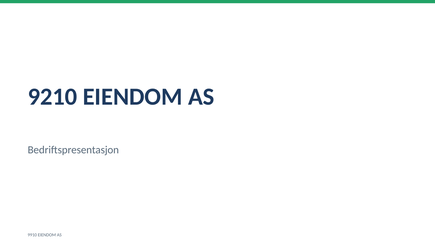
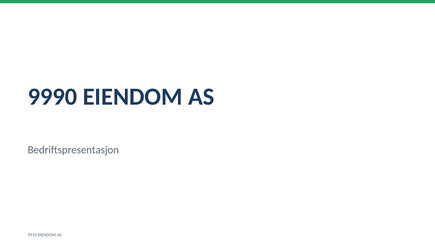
9210: 9210 -> 9990
